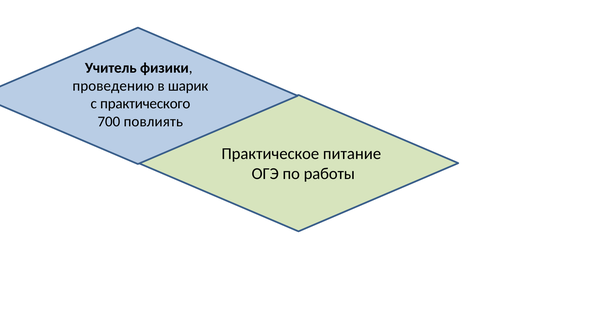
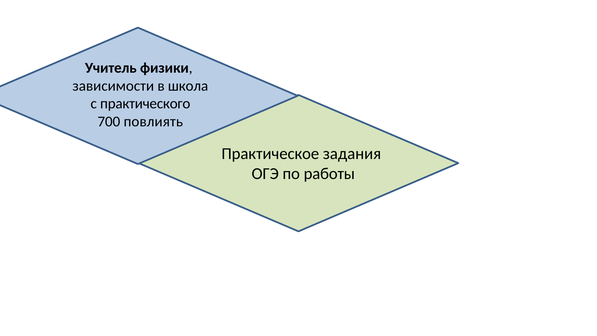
проведению: проведению -> зависимости
шарик: шарик -> школа
питание: питание -> задания
